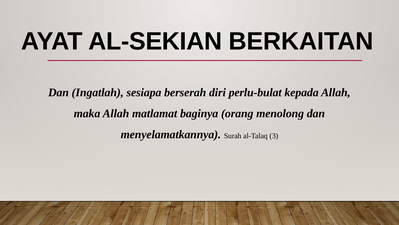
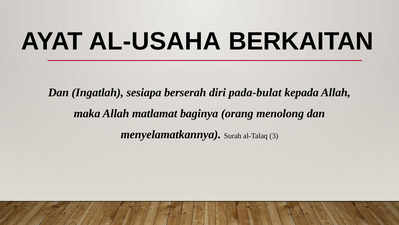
AL-SEKIAN: AL-SEKIAN -> AL-USAHA
perlu-bulat: perlu-bulat -> pada-bulat
